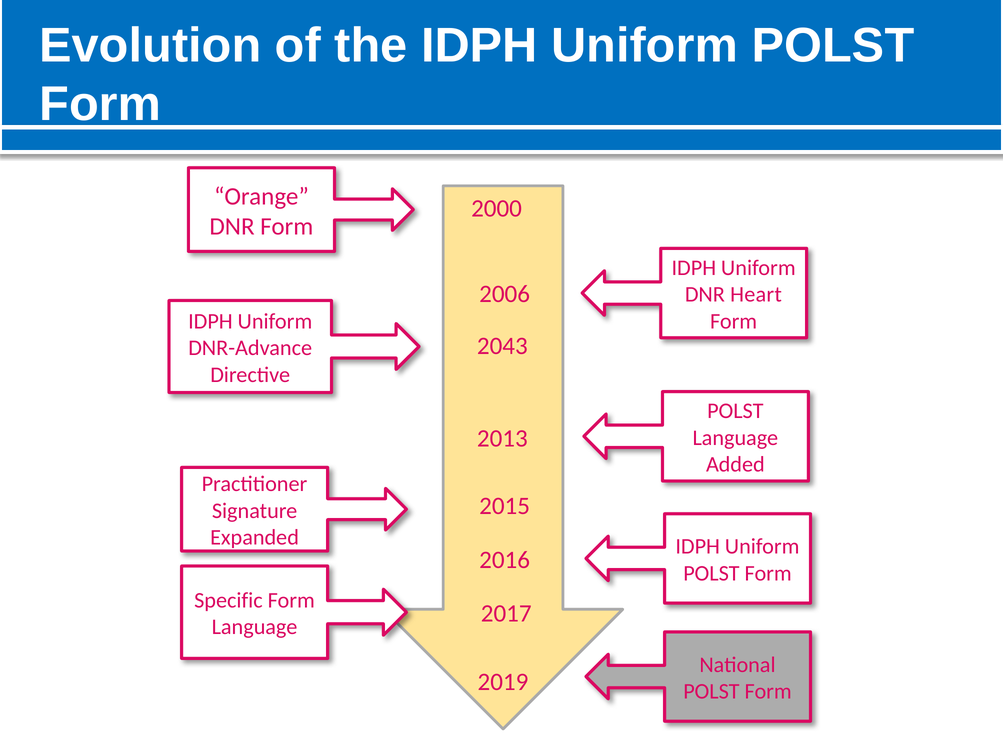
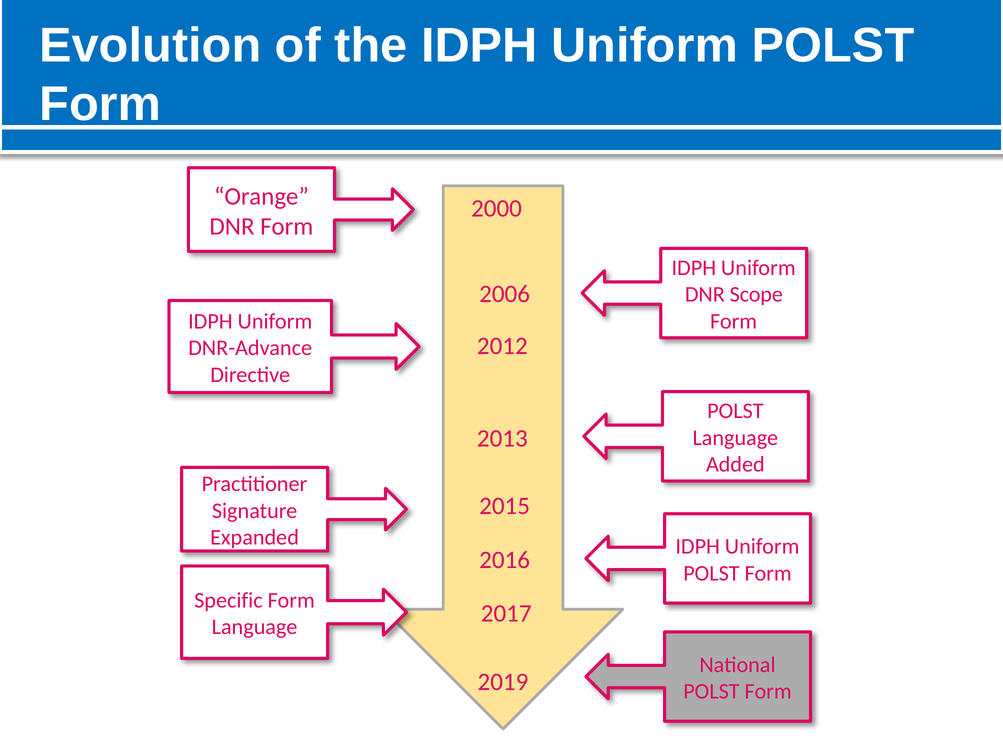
Heart: Heart -> Scope
2043: 2043 -> 2012
